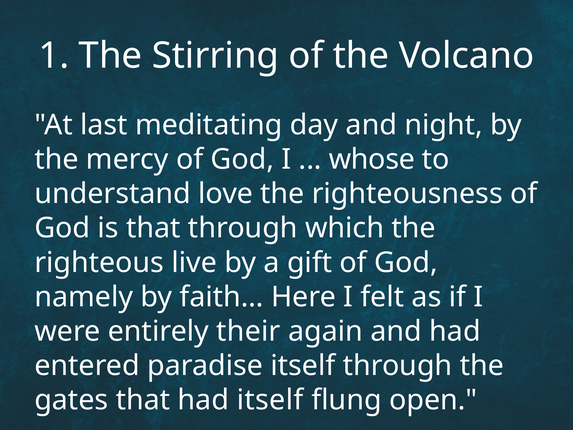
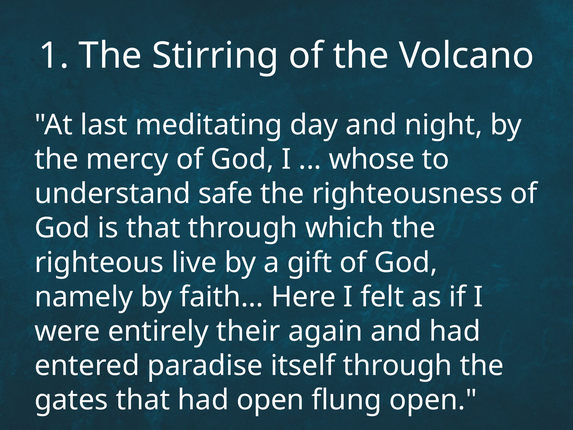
love: love -> safe
had itself: itself -> open
